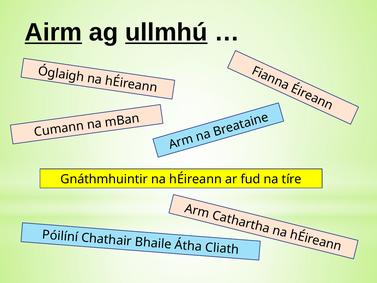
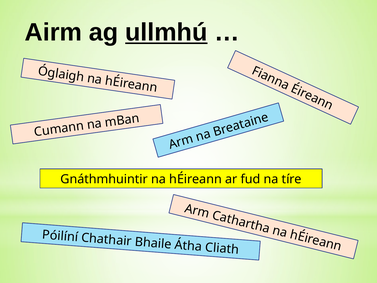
Airm underline: present -> none
